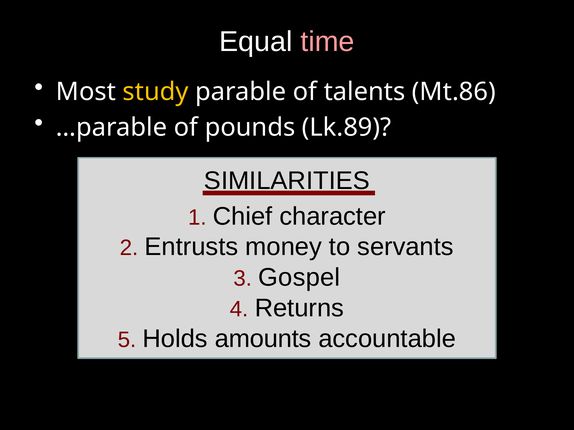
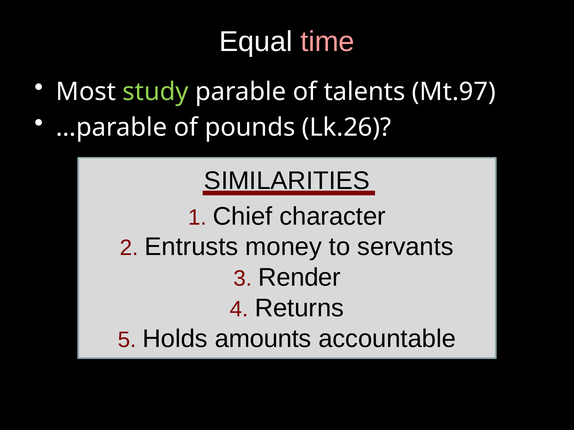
study colour: yellow -> light green
Mt.86: Mt.86 -> Mt.97
Lk.89: Lk.89 -> Lk.26
Gospel: Gospel -> Render
